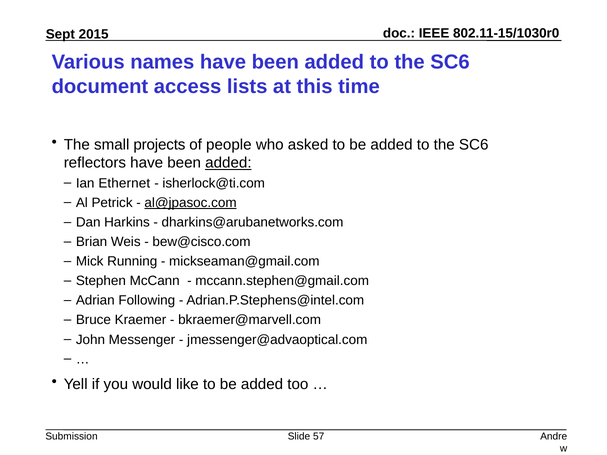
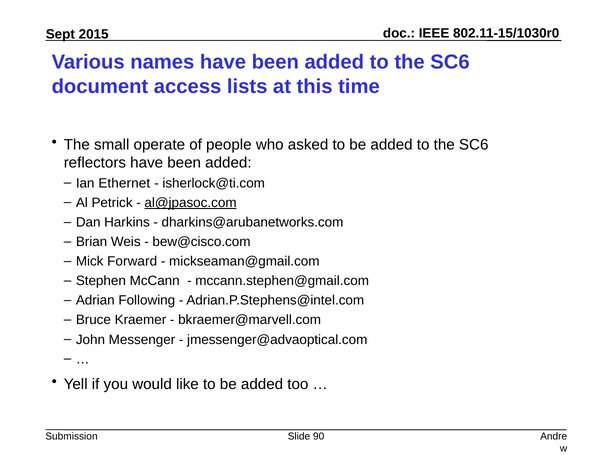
projects: projects -> operate
added at (228, 163) underline: present -> none
Running: Running -> Forward
57: 57 -> 90
